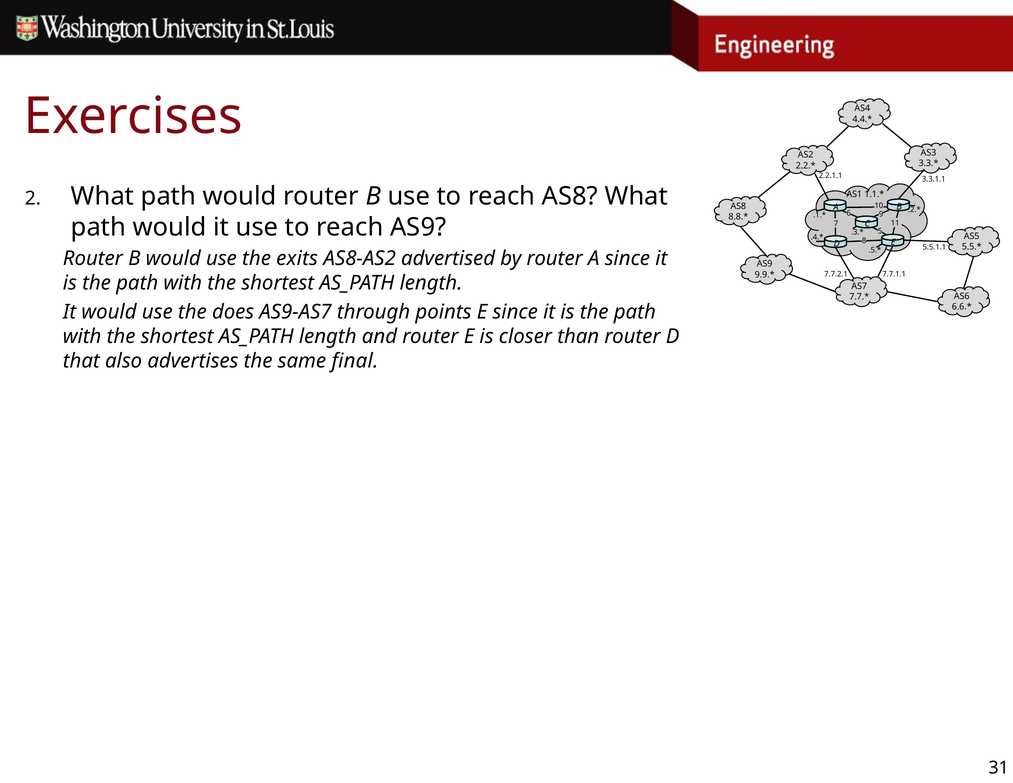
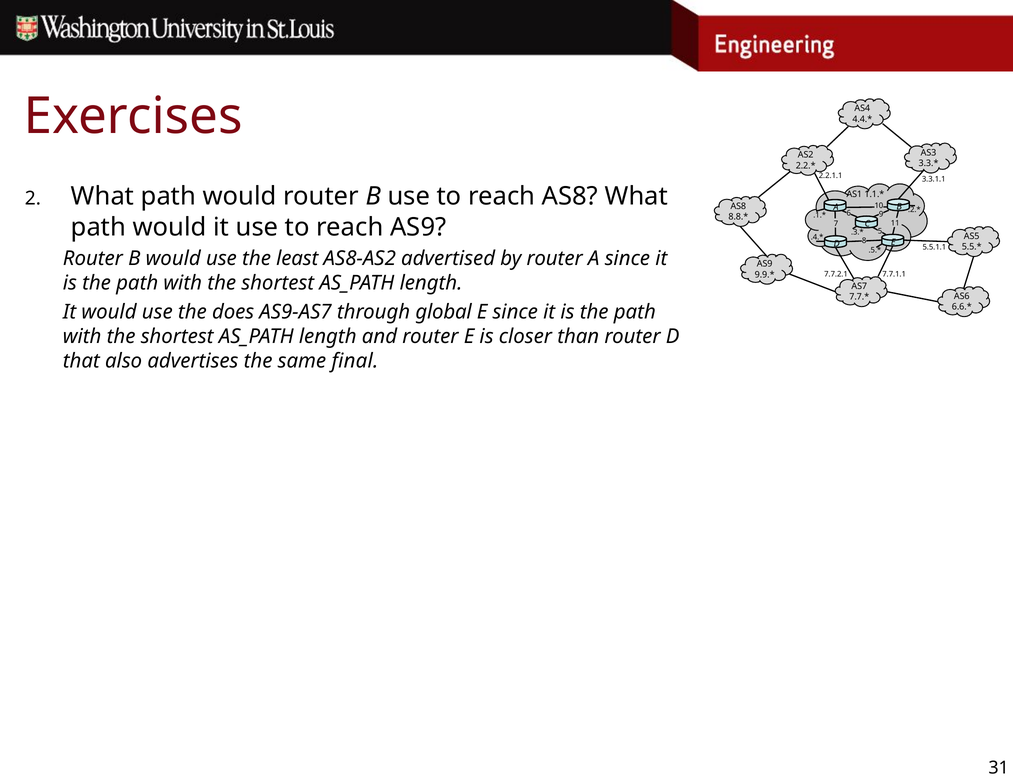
exits: exits -> least
points: points -> global
